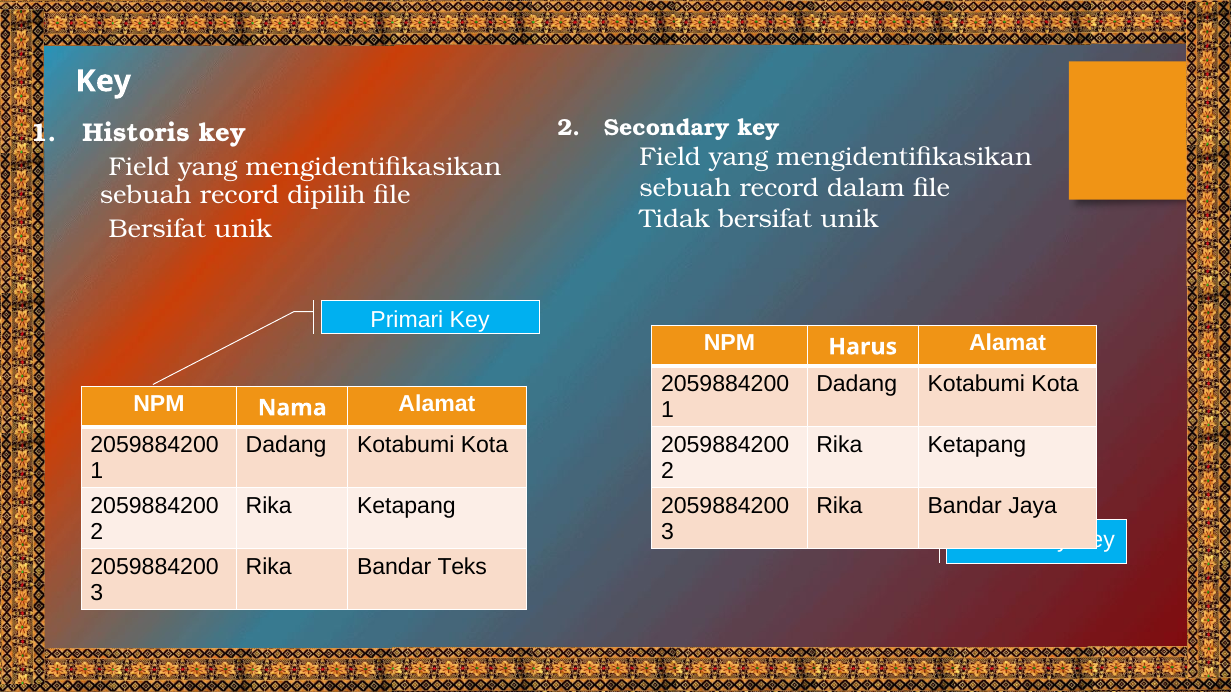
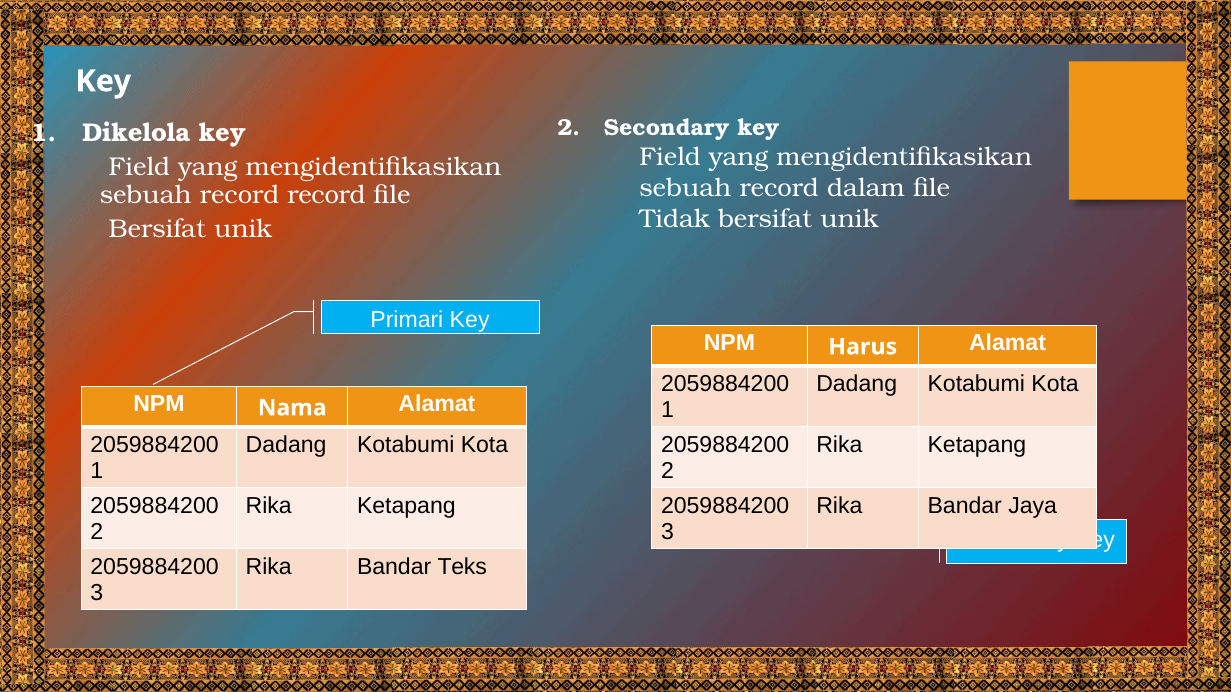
Historis: Historis -> Dikelola
record dipilih: dipilih -> record
